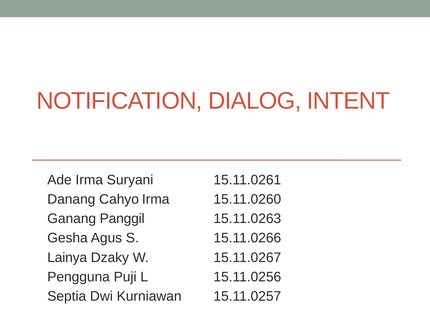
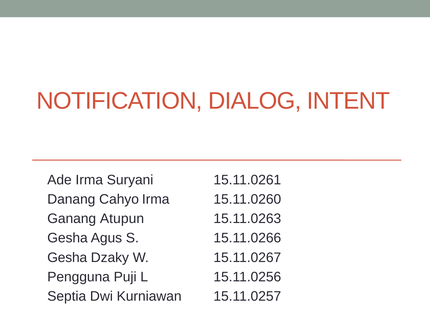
Panggil: Panggil -> Atupun
Lainya at (67, 257): Lainya -> Gesha
